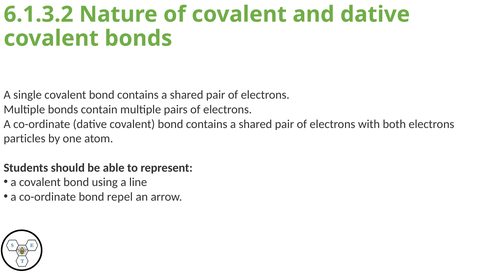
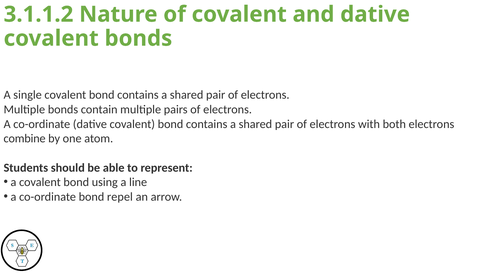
6.1.3.2: 6.1.3.2 -> 3.1.1.2
particles: particles -> combine
